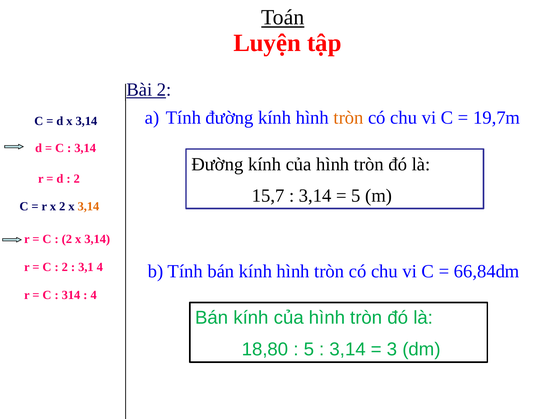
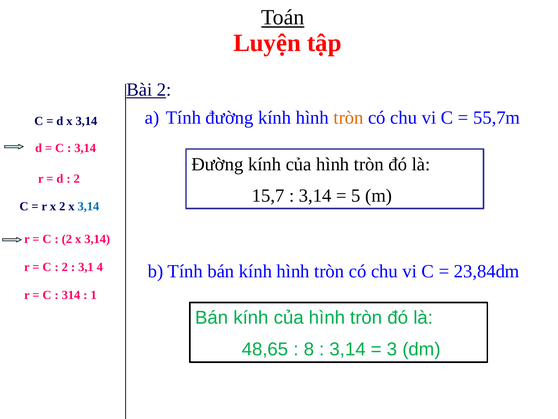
19,7m: 19,7m -> 55,7m
3,14 at (88, 206) colour: orange -> blue
66,84dm: 66,84dm -> 23,84dm
4 at (94, 295): 4 -> 1
18,80: 18,80 -> 48,65
5 at (309, 349): 5 -> 8
